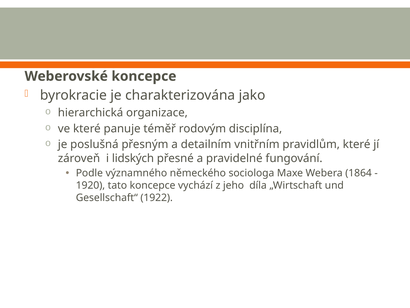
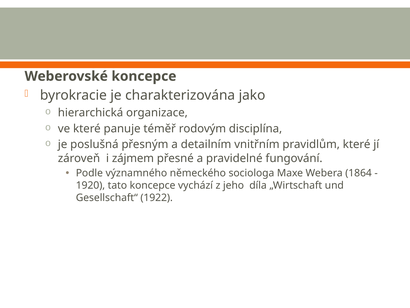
lidských: lidských -> zájmem
